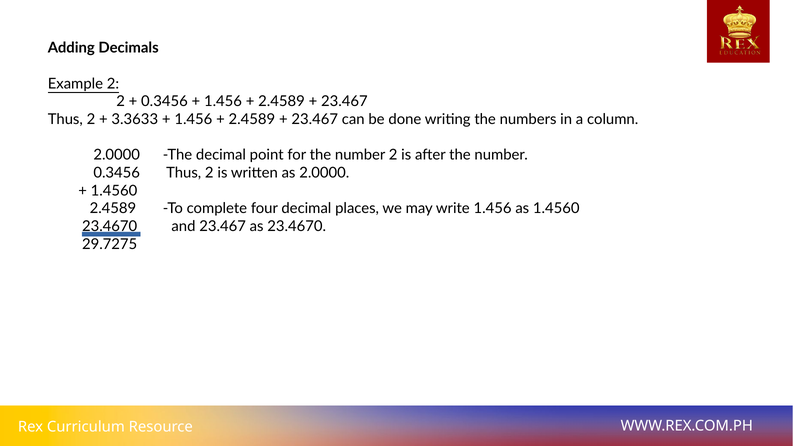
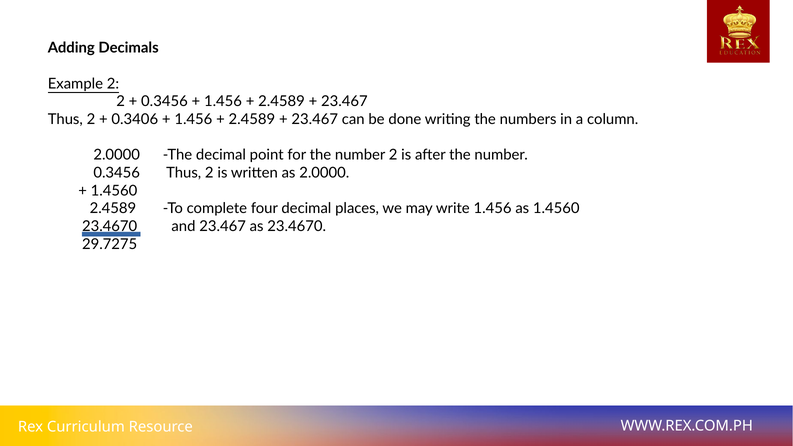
3.3633: 3.3633 -> 0.3406
